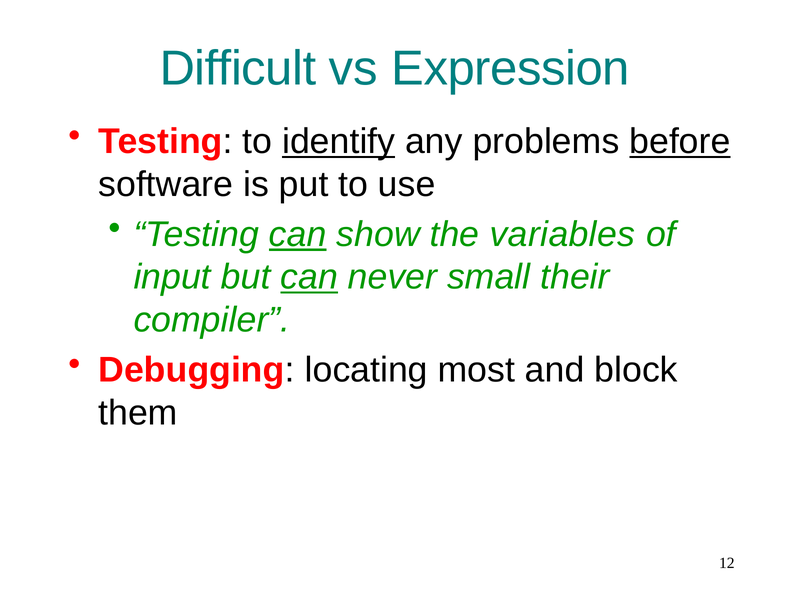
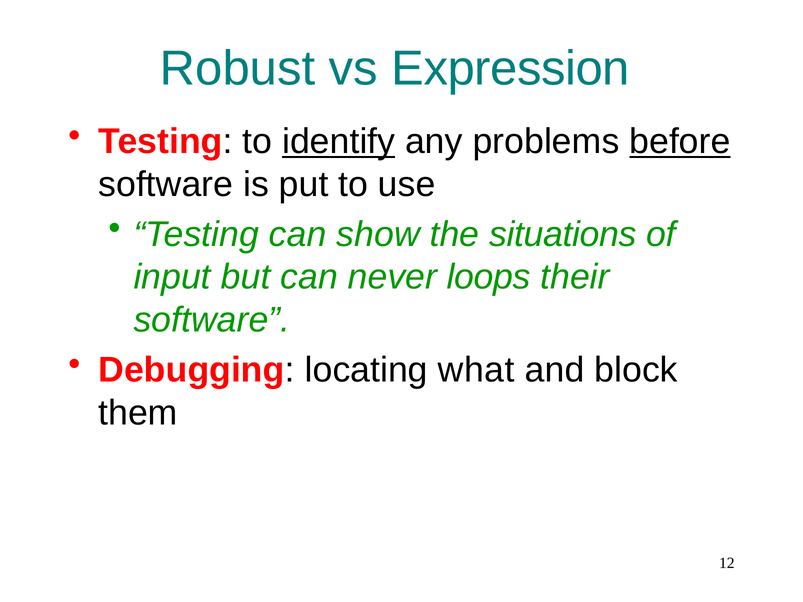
Difficult: Difficult -> Robust
can at (298, 234) underline: present -> none
variables: variables -> situations
can at (309, 277) underline: present -> none
small: small -> loops
compiler at (212, 320): compiler -> software
most: most -> what
